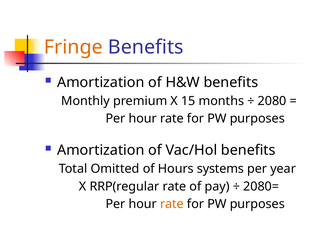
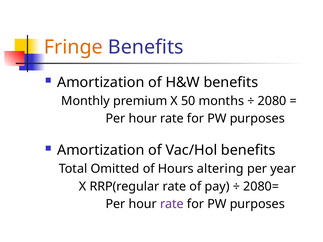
15: 15 -> 50
systems: systems -> altering
rate at (172, 204) colour: orange -> purple
